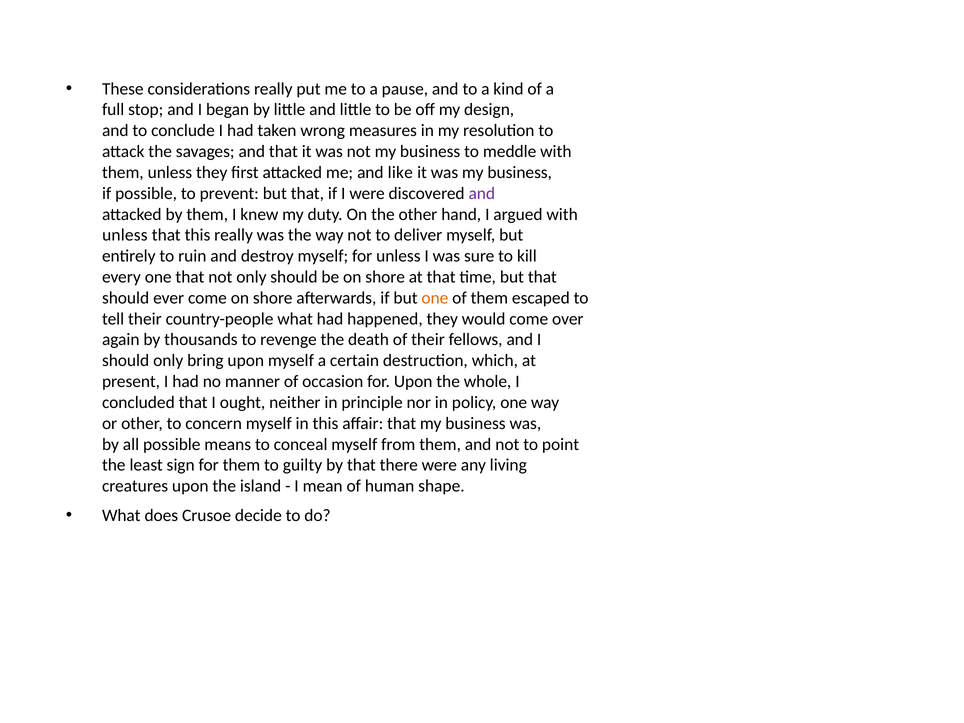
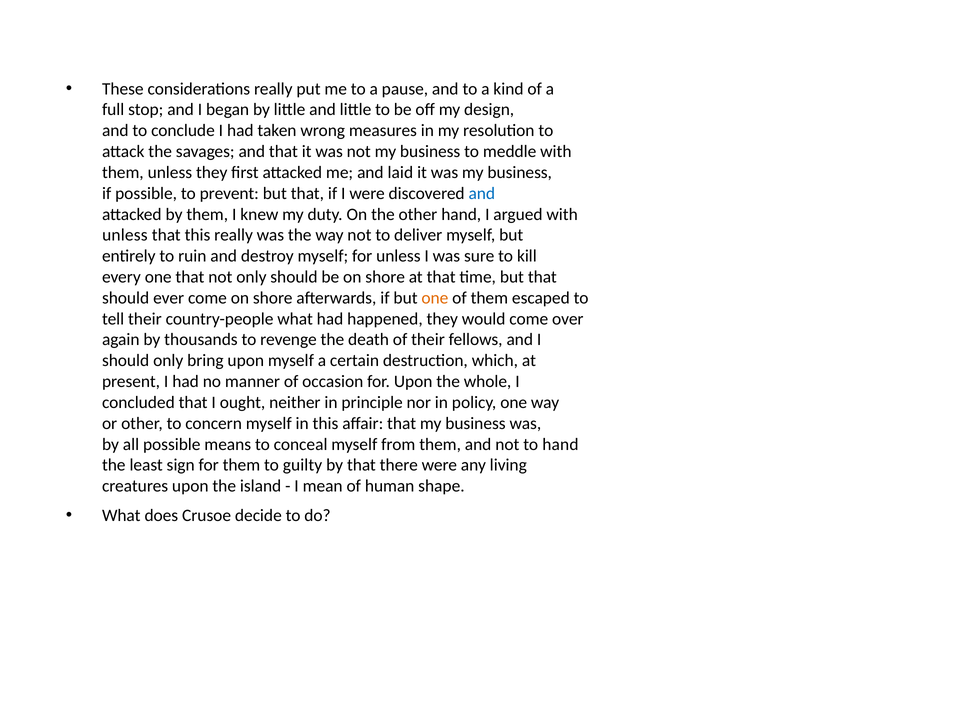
like: like -> laid
and at (482, 193) colour: purple -> blue
to point: point -> hand
